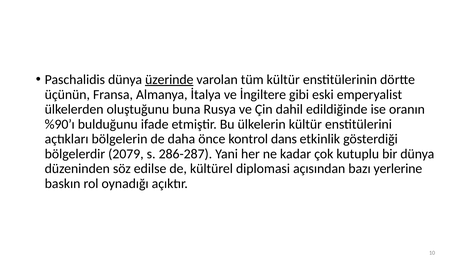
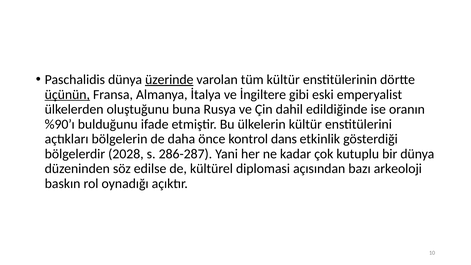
üçünün underline: none -> present
2079: 2079 -> 2028
yerlerine: yerlerine -> arkeoloji
